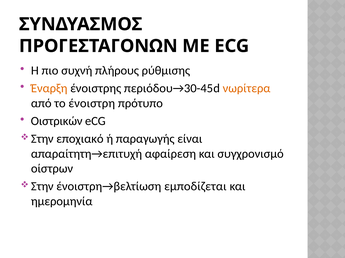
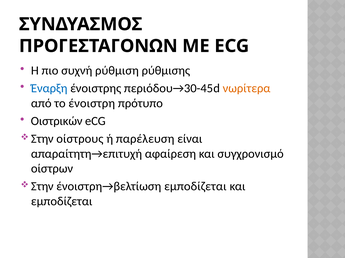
πλήρους: πλήρους -> ρύθμιση
Έναρξη colour: orange -> blue
εποχιακό: εποχιακό -> οίστρους
παραγωγής: παραγωγής -> παρέλευση
ημερομηνία at (62, 202): ημερομηνία -> εμποδίζεται
